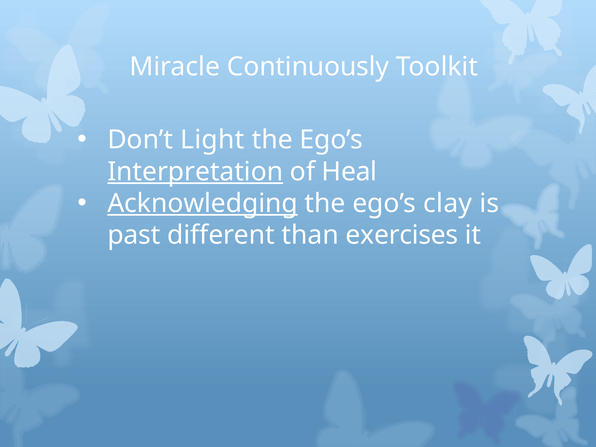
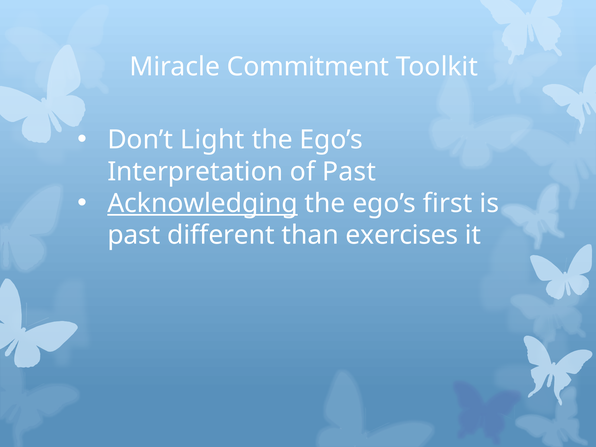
Continuously: Continuously -> Commitment
Interpretation underline: present -> none
of Heal: Heal -> Past
clay: clay -> first
